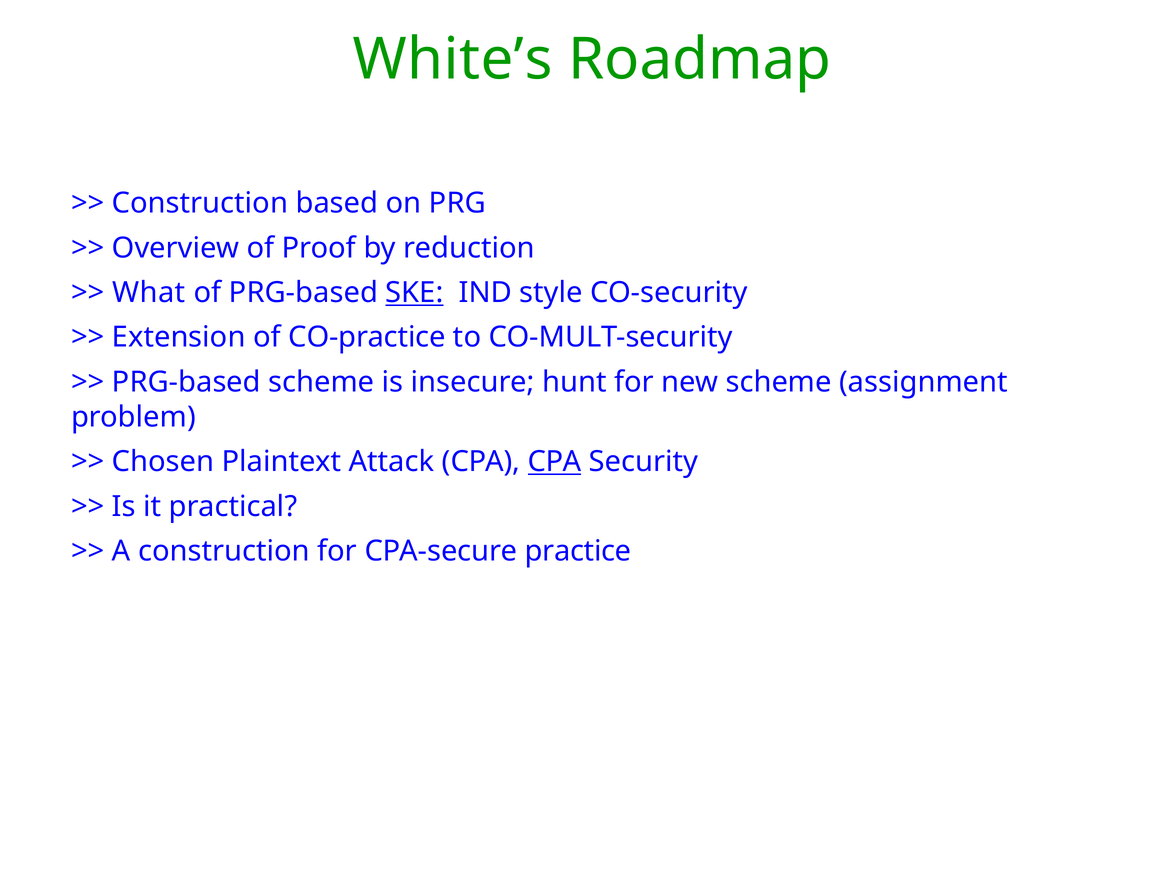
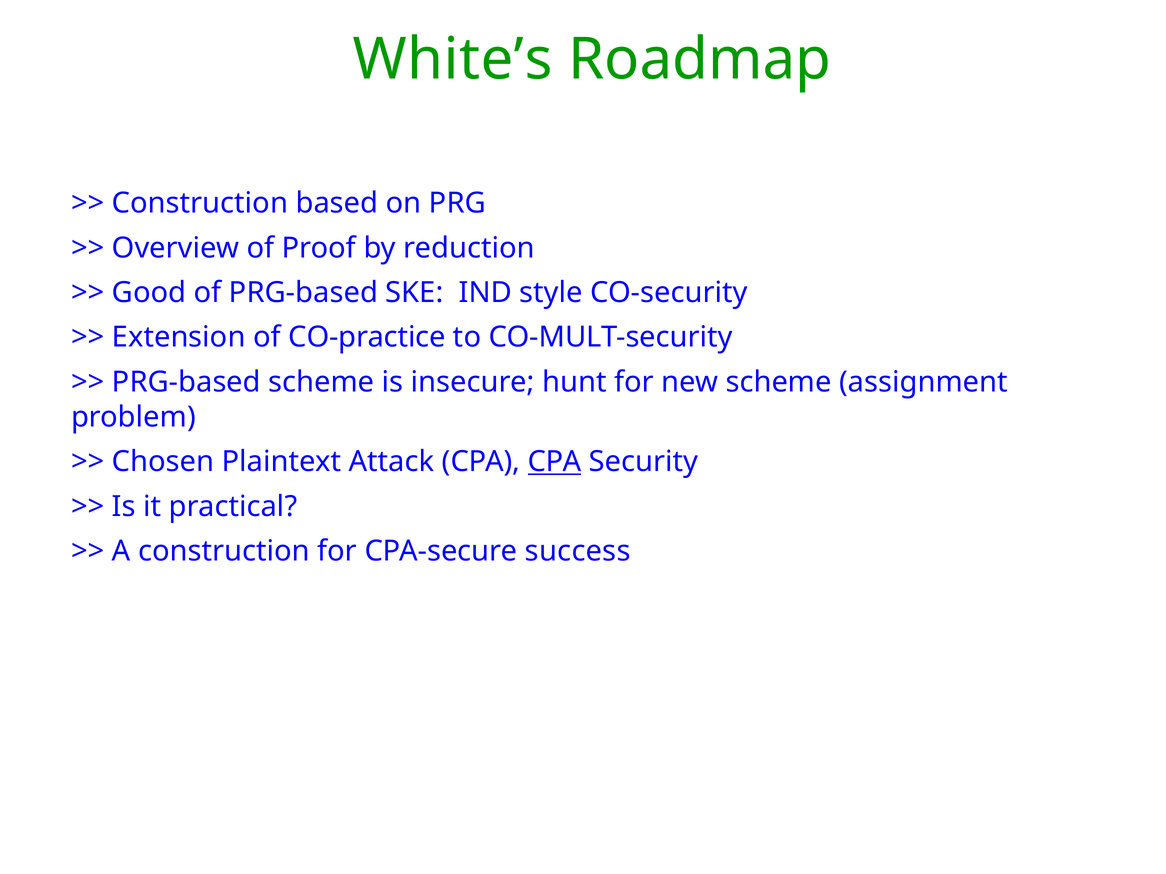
What: What -> Good
SKE underline: present -> none
practice: practice -> success
